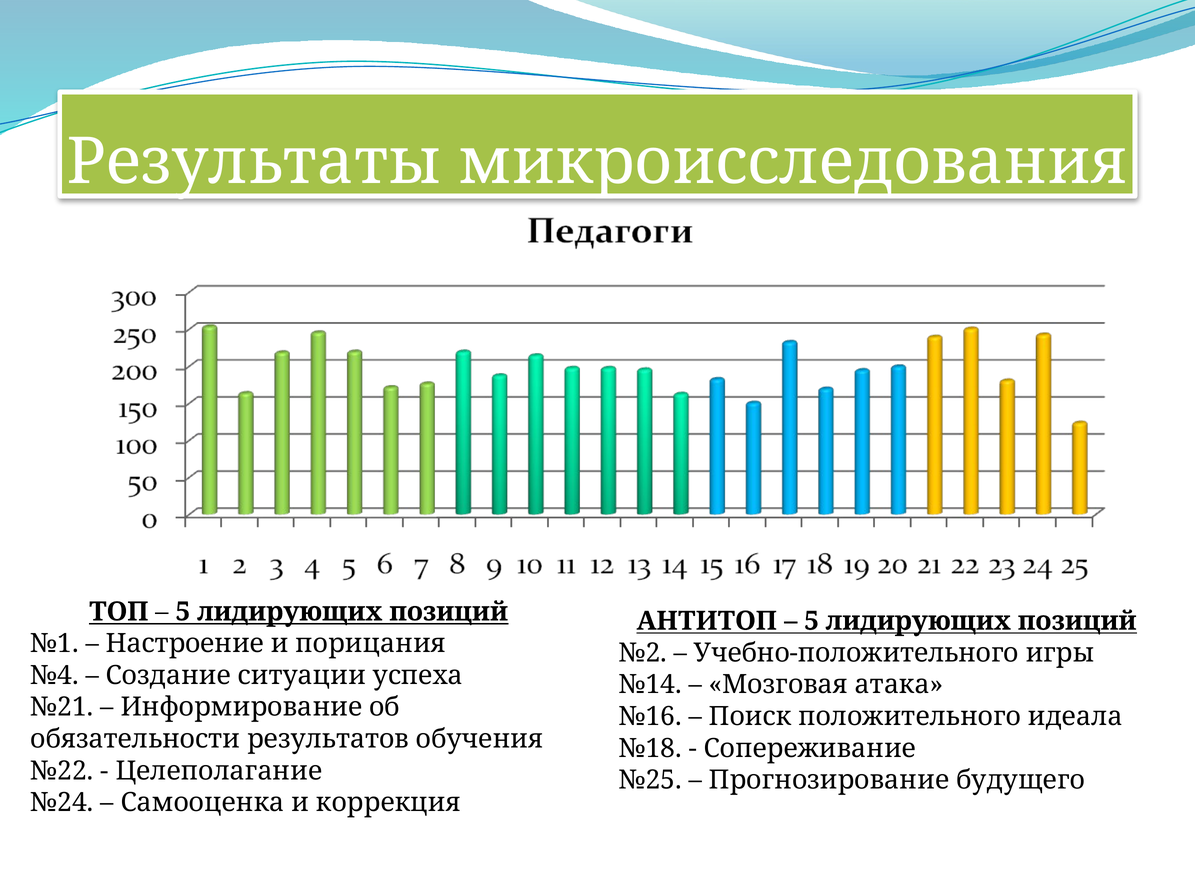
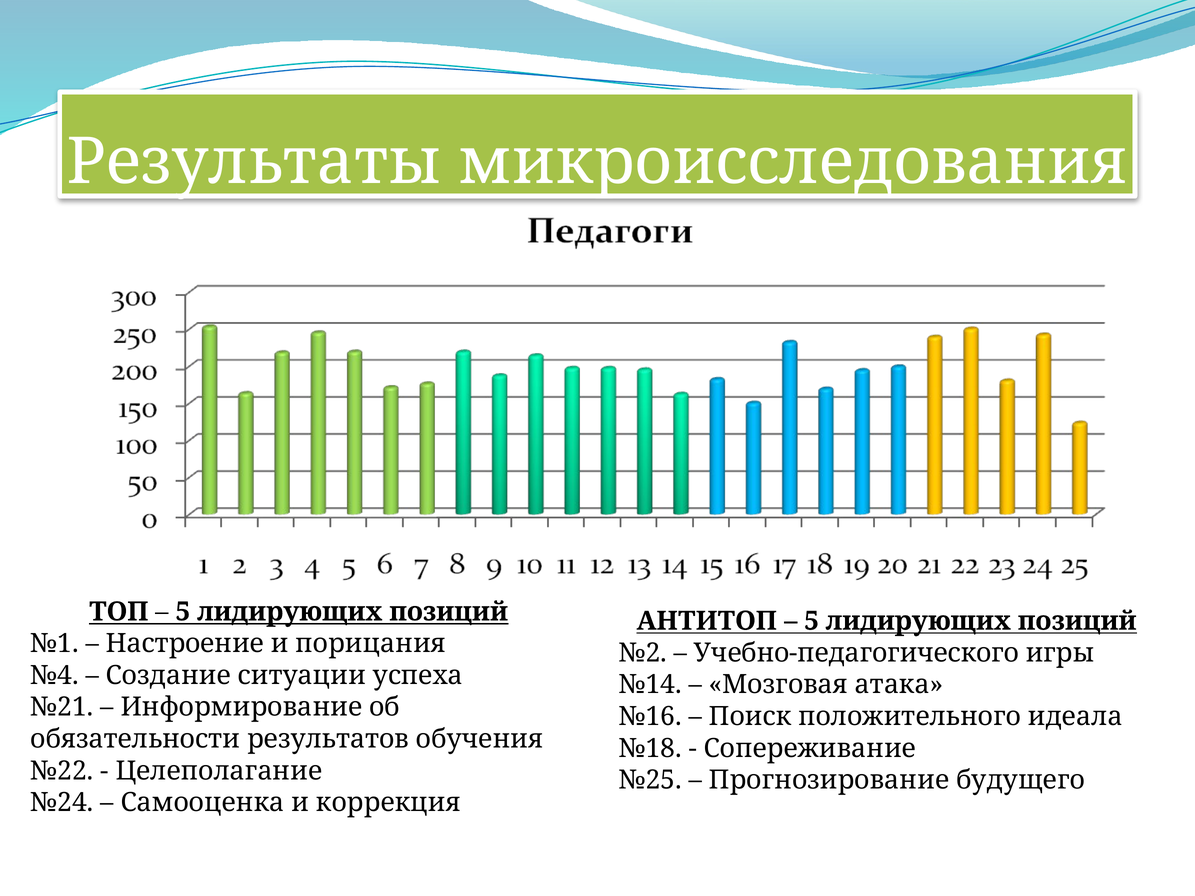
Учебно-положительного: Учебно-положительного -> Учебно-педагогического
